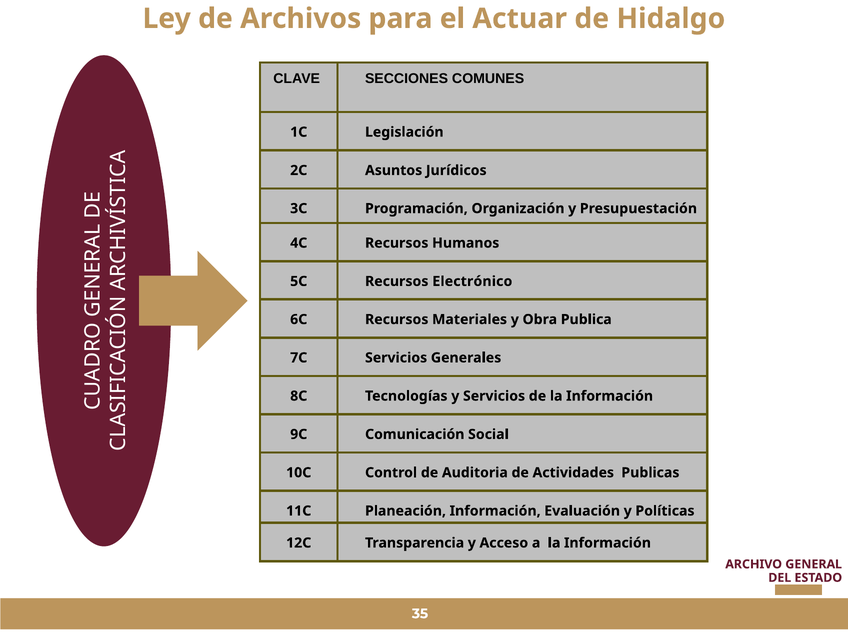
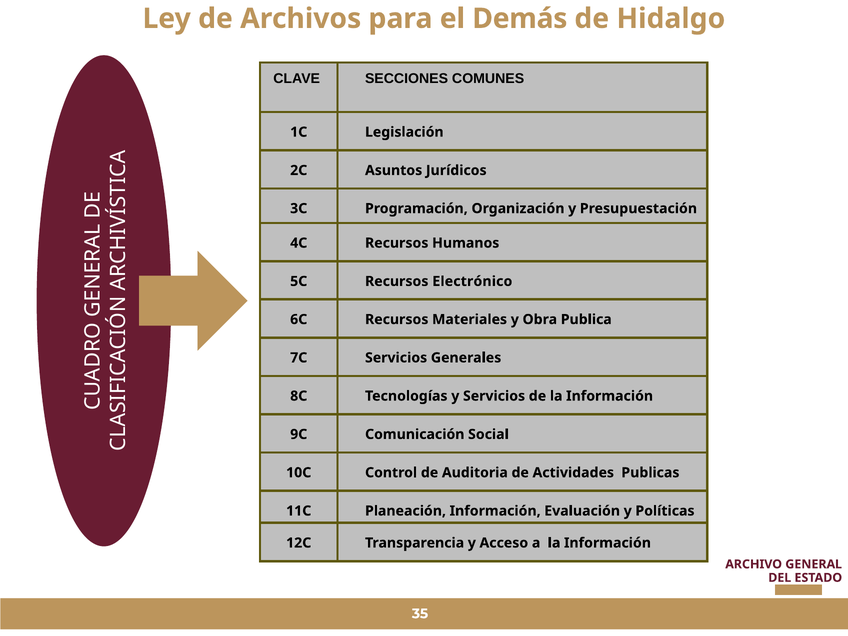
Actuar: Actuar -> Demás
